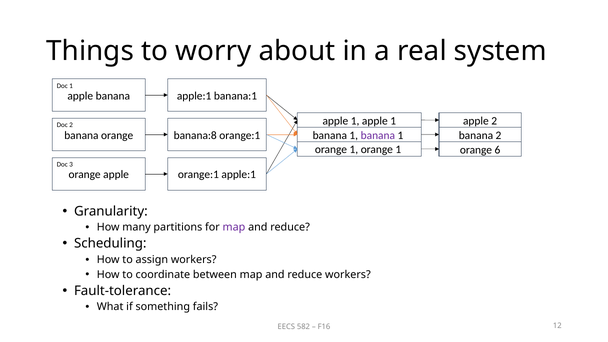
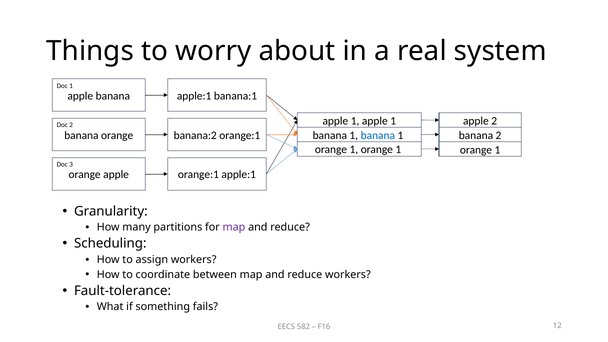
banana:8: banana:8 -> banana:2
banana at (378, 135) colour: purple -> blue
6 at (497, 150): 6 -> 1
